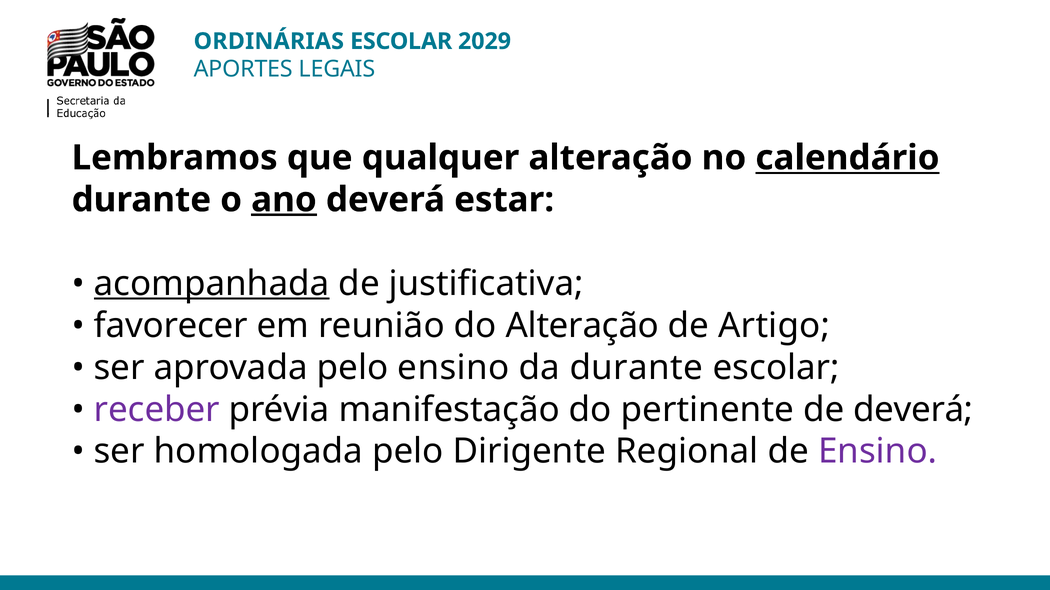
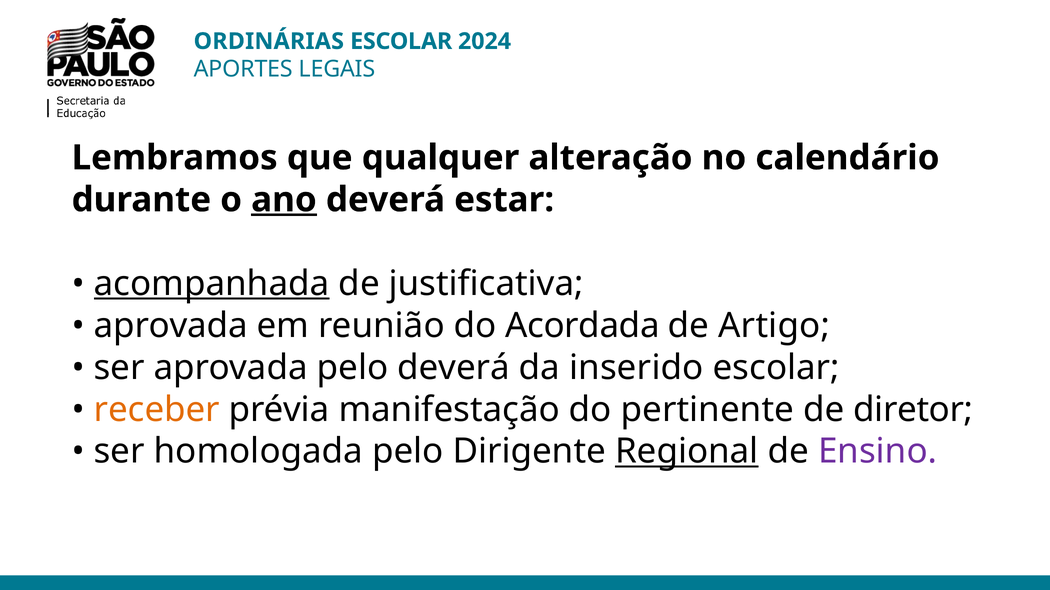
2029: 2029 -> 2024
calendário underline: present -> none
favorecer at (171, 326): favorecer -> aprovada
do Alteração: Alteração -> Acordada
pelo ensino: ensino -> deverá
da durante: durante -> inserido
receber colour: purple -> orange
de deverá: deverá -> diretor
Regional underline: none -> present
